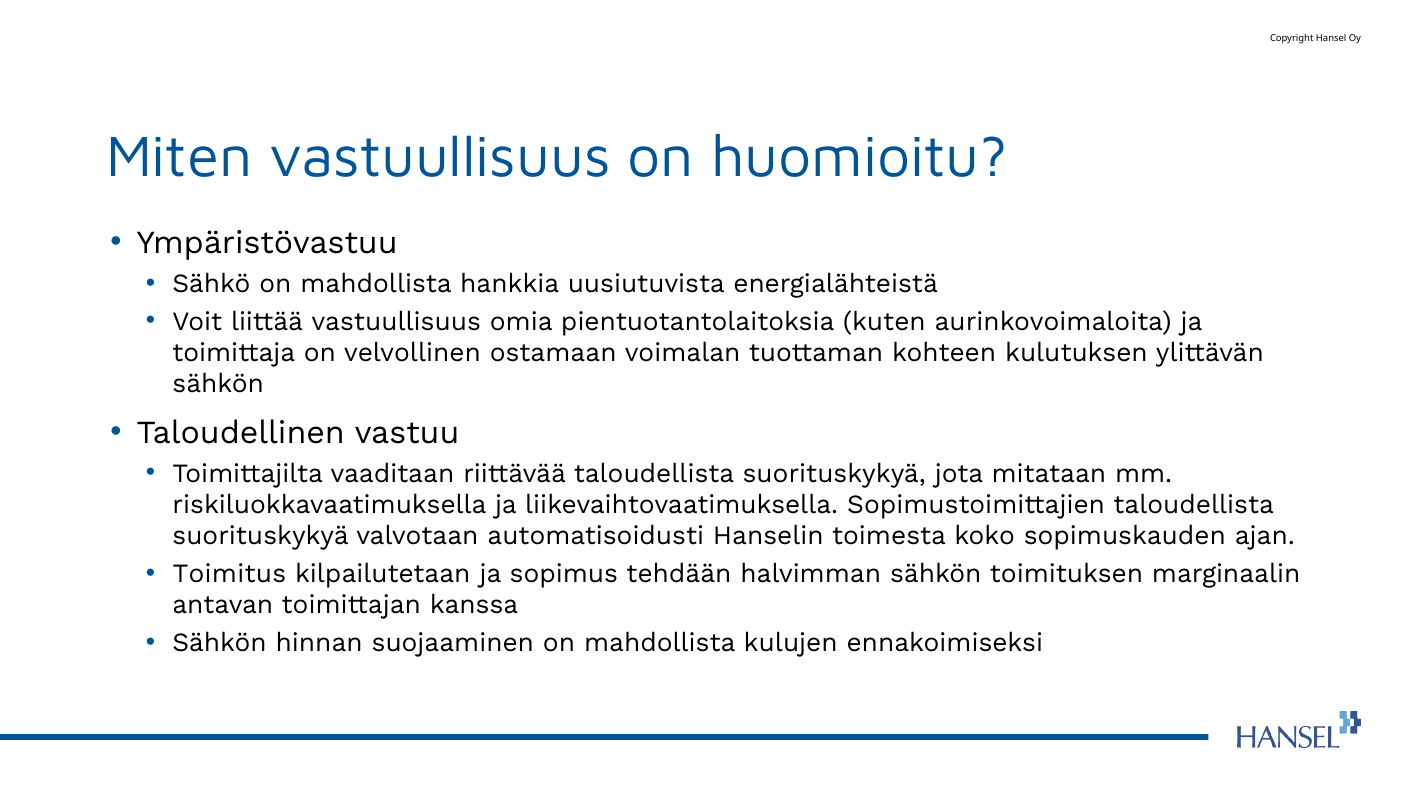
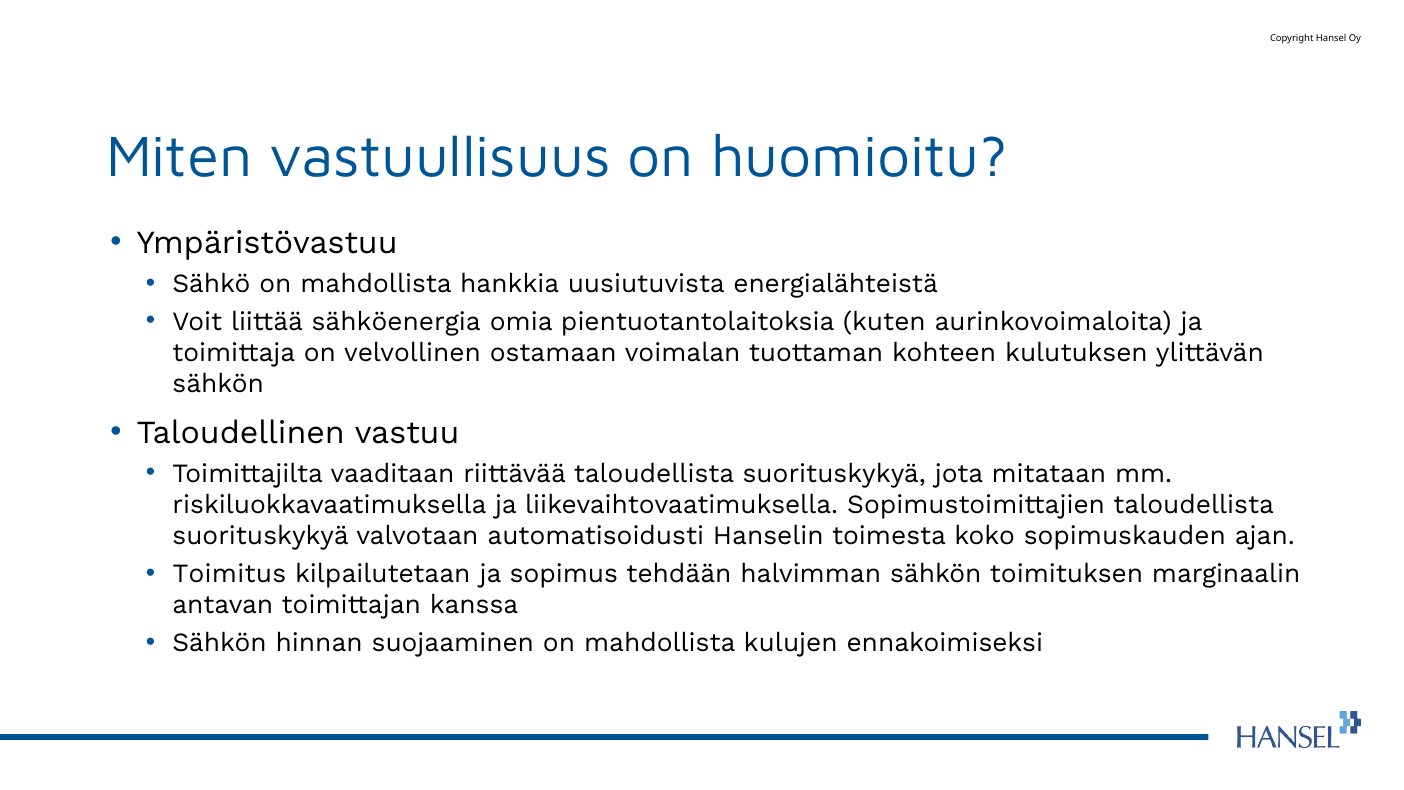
liittää vastuullisuus: vastuullisuus -> sähköenergia
